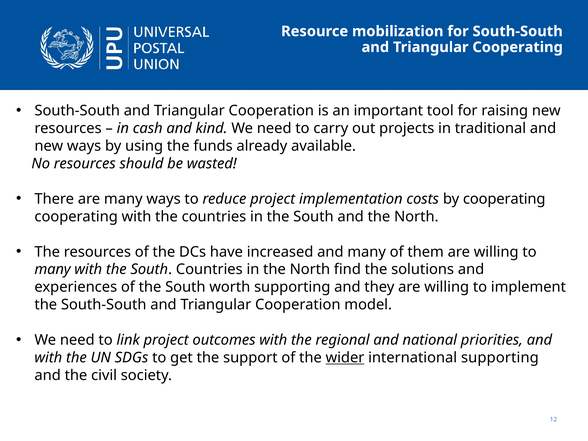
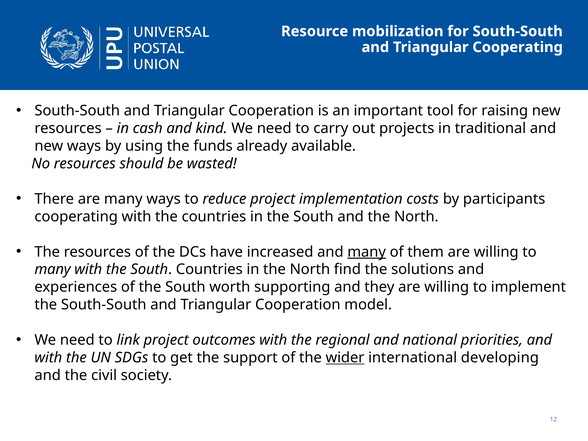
by cooperating: cooperating -> participants
many at (367, 252) underline: none -> present
international supporting: supporting -> developing
